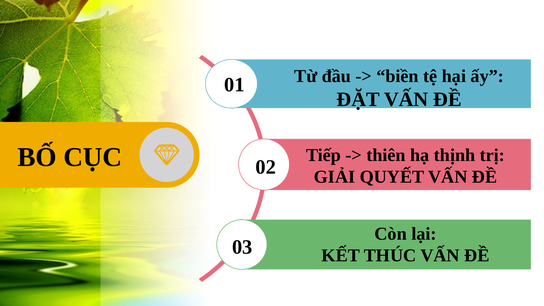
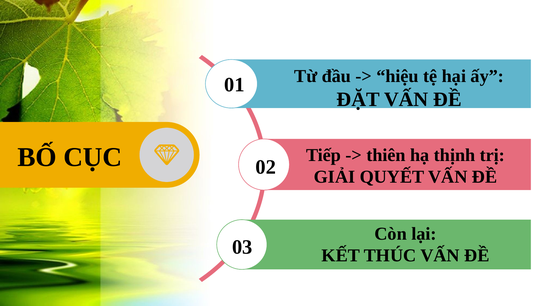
biền: biền -> hiệu
